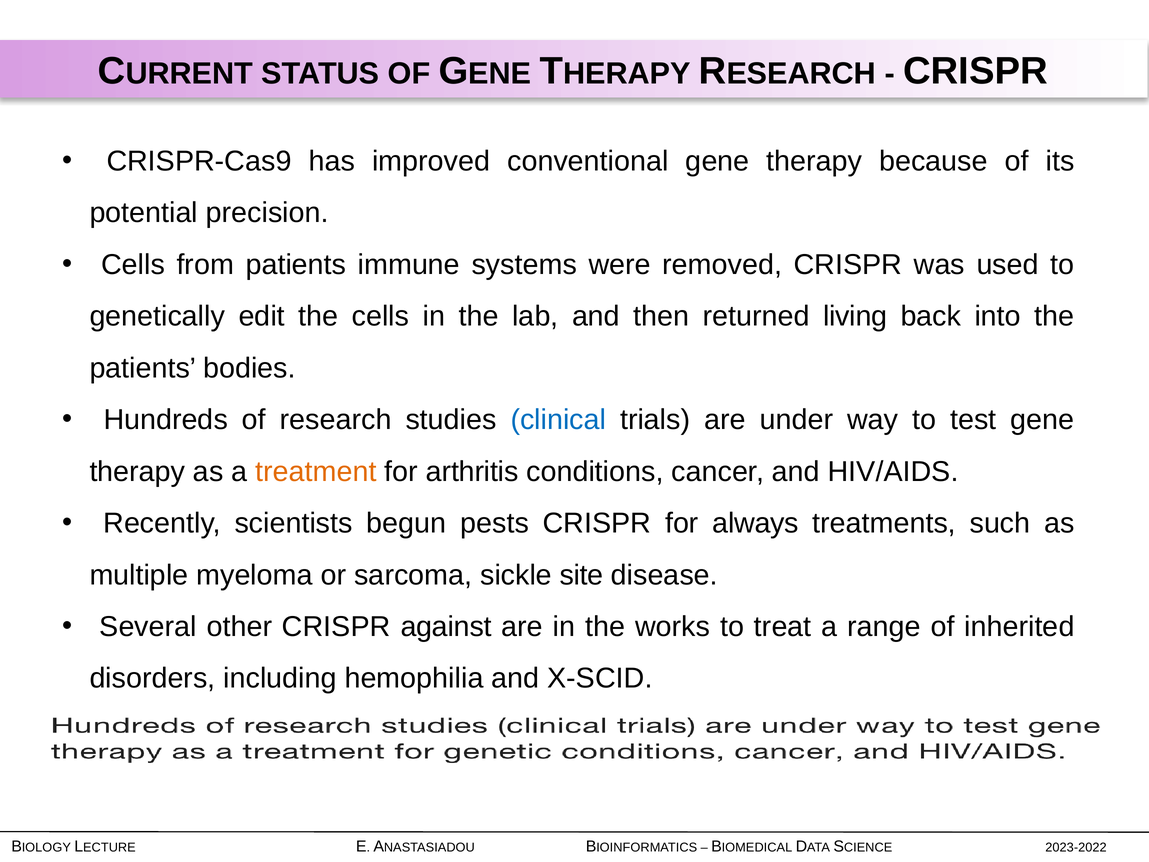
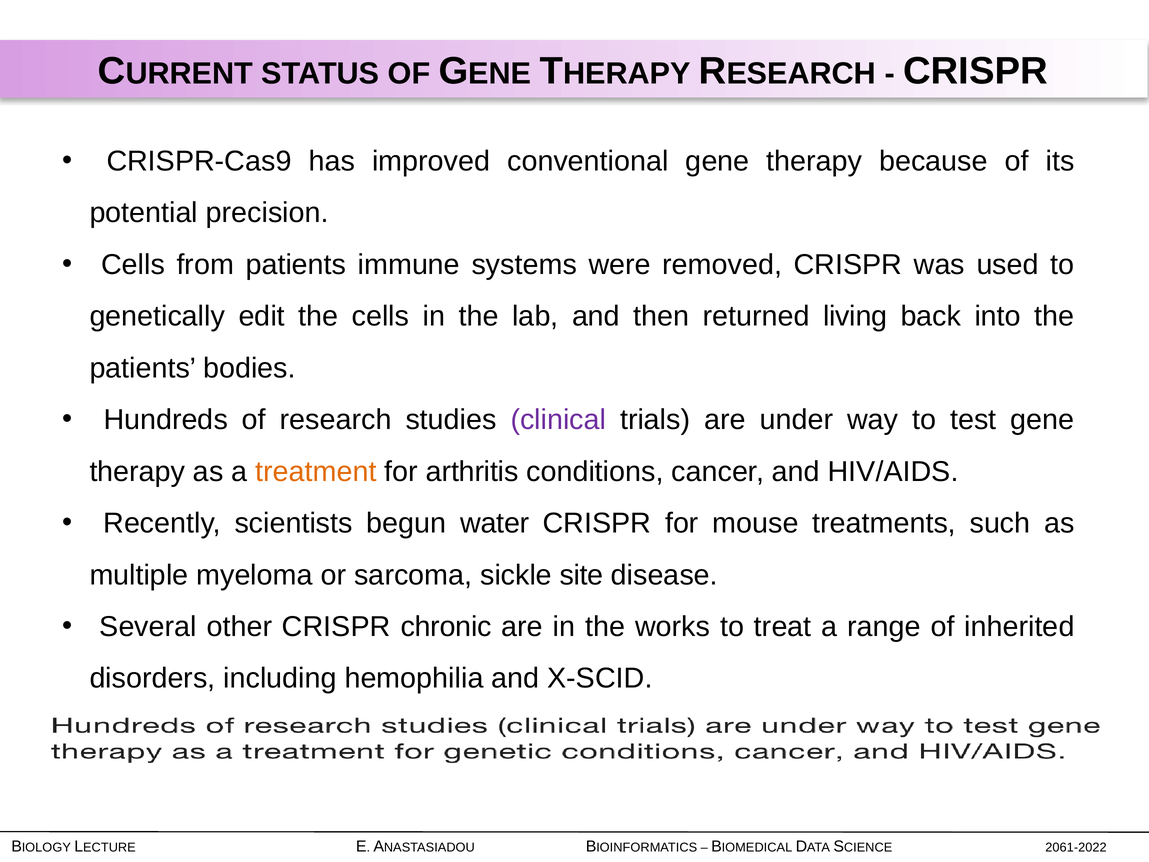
clinical colour: blue -> purple
pests: pests -> water
always: always -> mouse
against: against -> chronic
2023-2022: 2023-2022 -> 2061-2022
